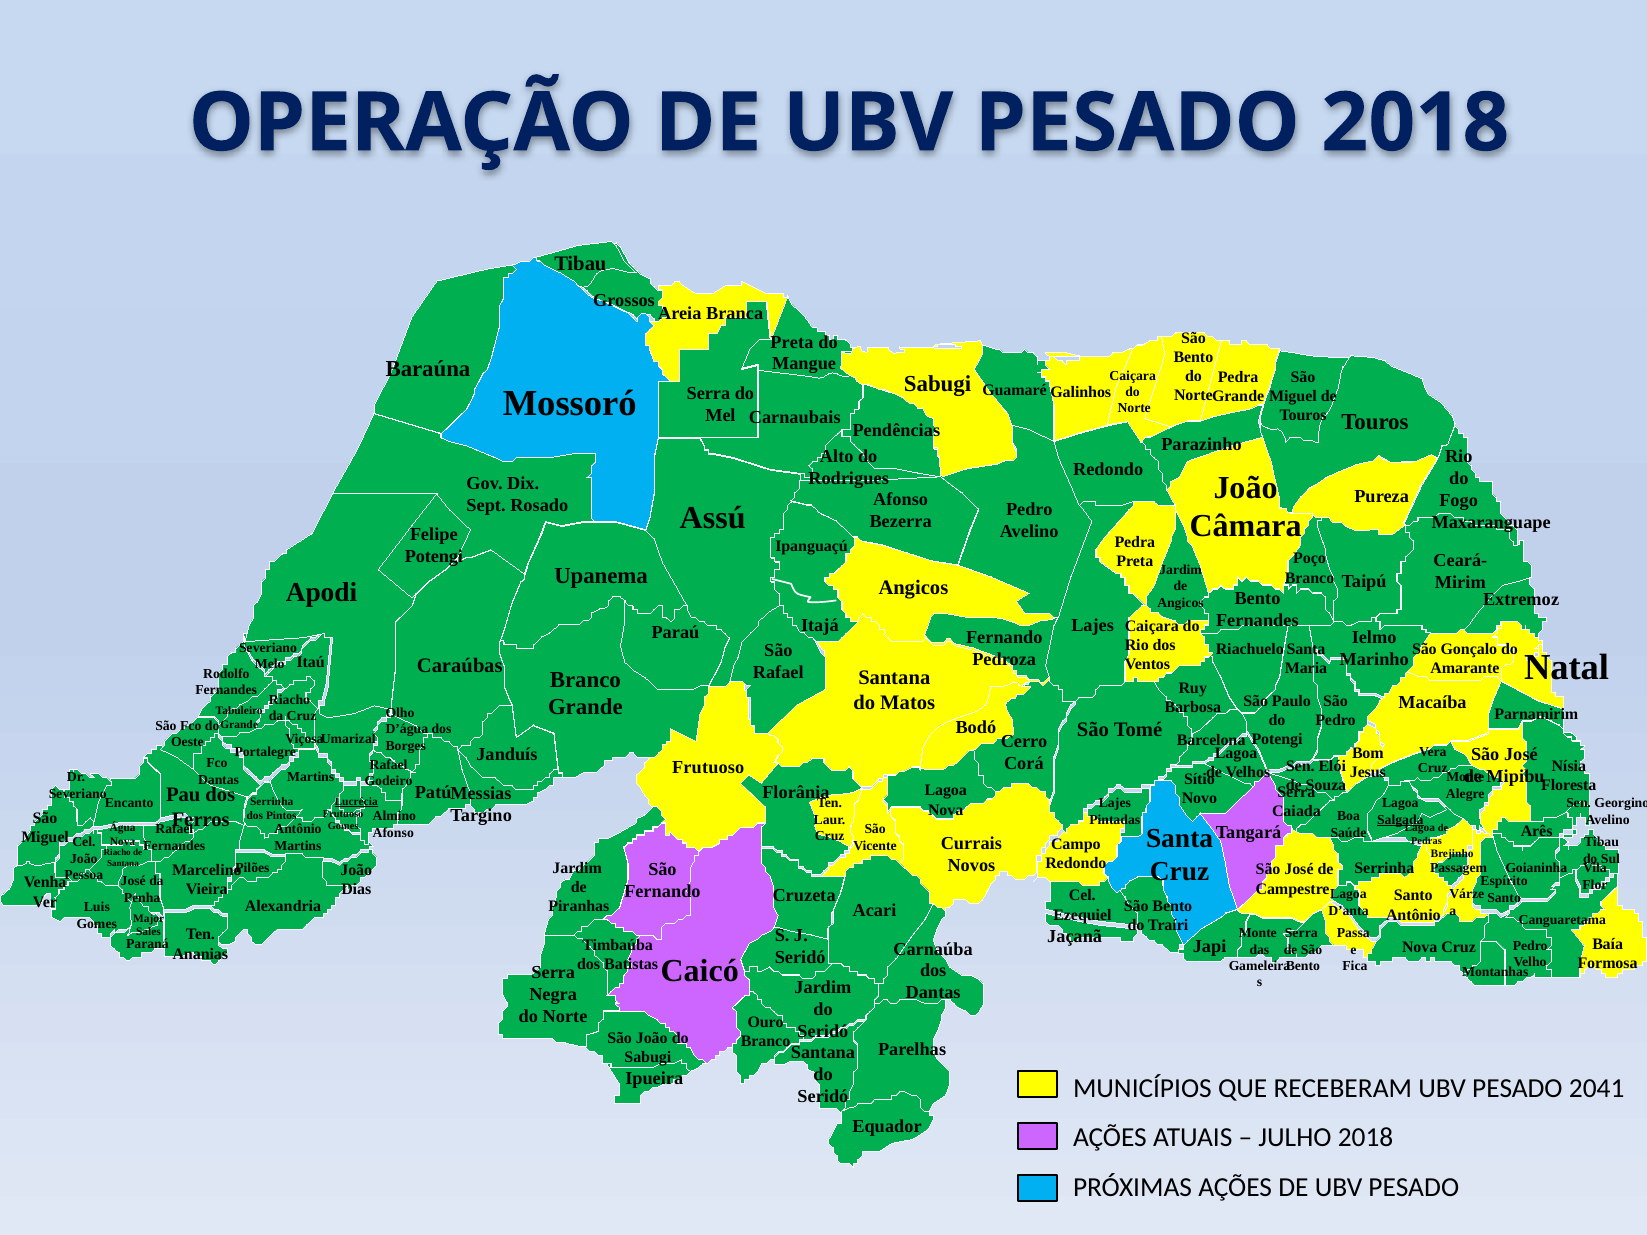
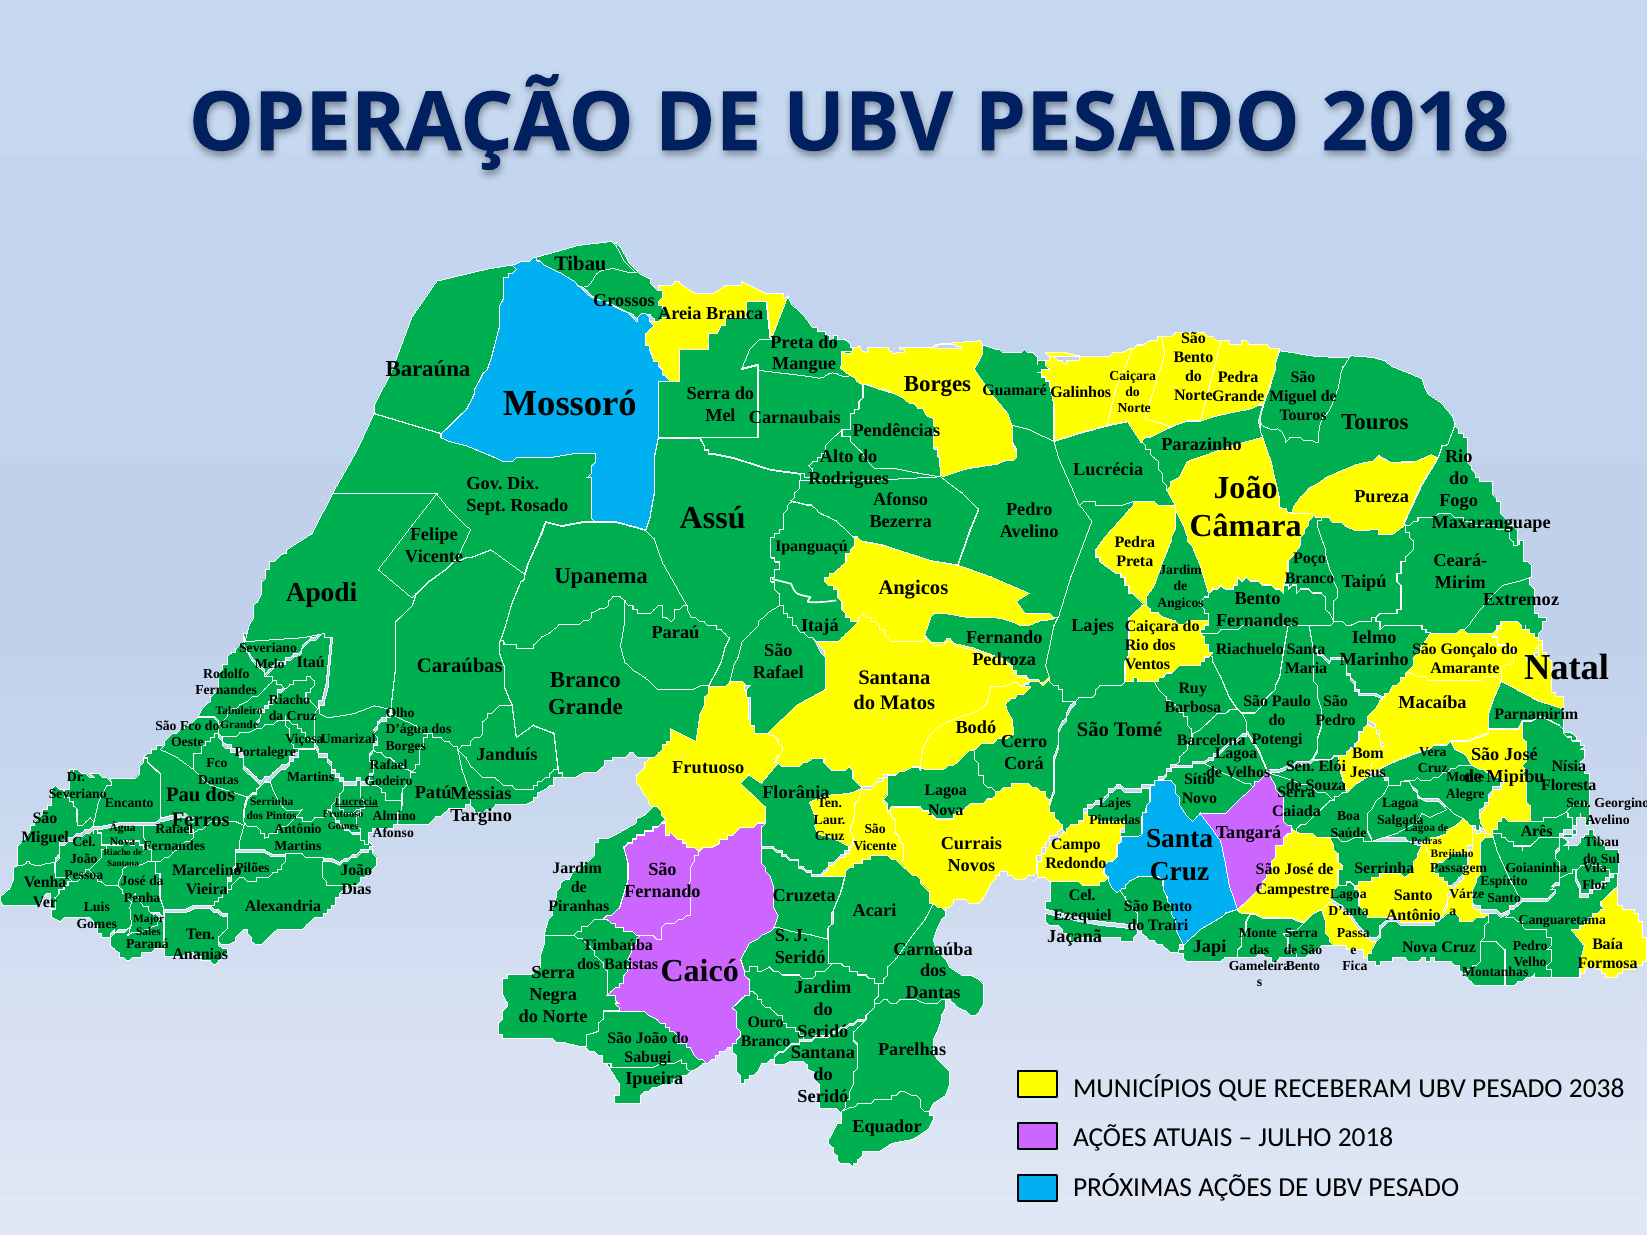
Sabugi at (938, 384): Sabugi -> Borges
Redondo at (1108, 469): Redondo -> Lucrécia
Potengi at (434, 556): Potengi -> Vicente
Salgada underline: present -> none
2041: 2041 -> 2038
